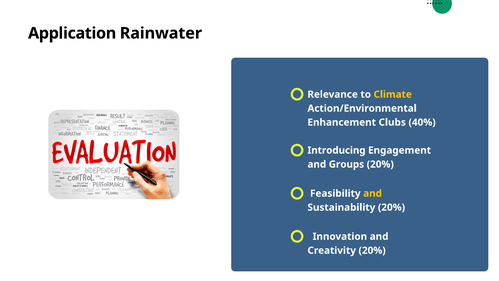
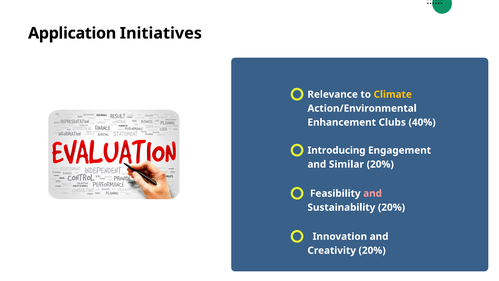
Rainwater: Rainwater -> Initiatives
Groups: Groups -> Similar
and at (373, 193) colour: yellow -> pink
